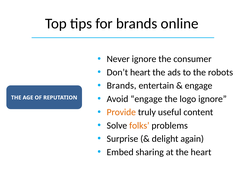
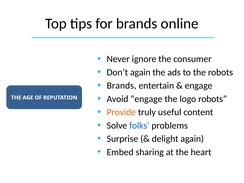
Don’t heart: heart -> again
logo ignore: ignore -> robots
folks colour: orange -> blue
